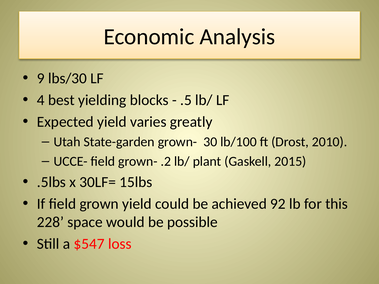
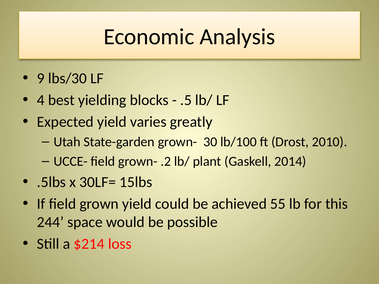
2015: 2015 -> 2014
92: 92 -> 55
228: 228 -> 244
$547: $547 -> $214
